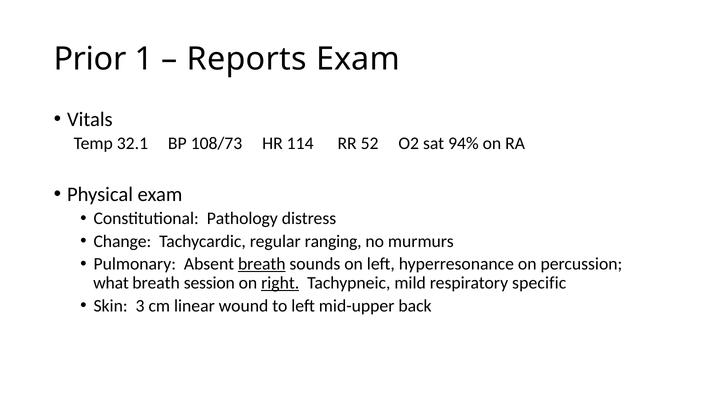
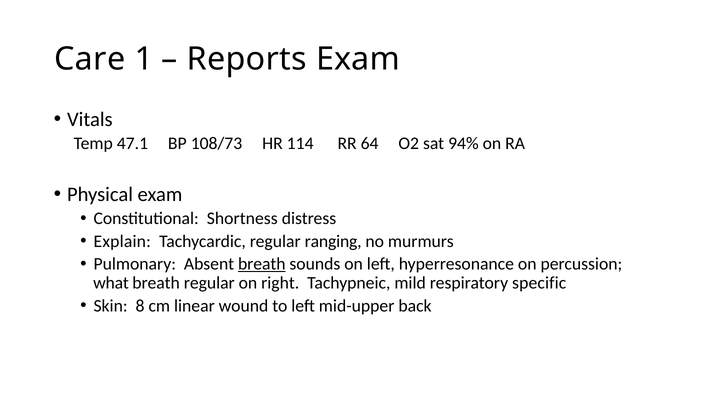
Prior: Prior -> Care
32.1: 32.1 -> 47.1
52: 52 -> 64
Pathology: Pathology -> Shortness
Change: Change -> Explain
breath session: session -> regular
right underline: present -> none
3: 3 -> 8
